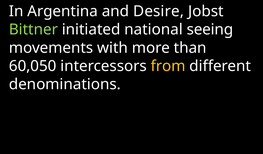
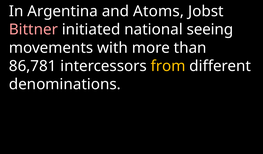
Desire: Desire -> Atoms
Bittner colour: light green -> pink
60,050: 60,050 -> 86,781
